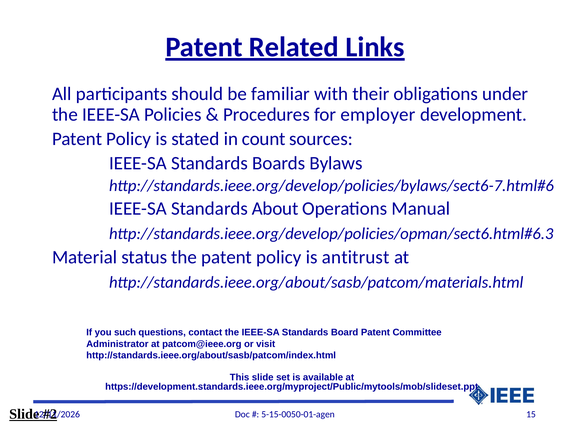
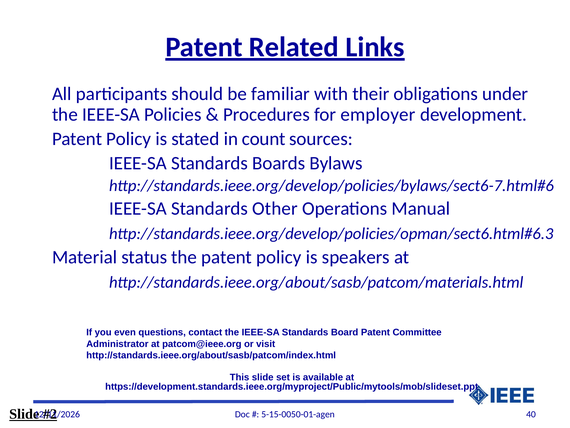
About: About -> Other
antitrust: antitrust -> speakers
such: such -> even
15: 15 -> 40
